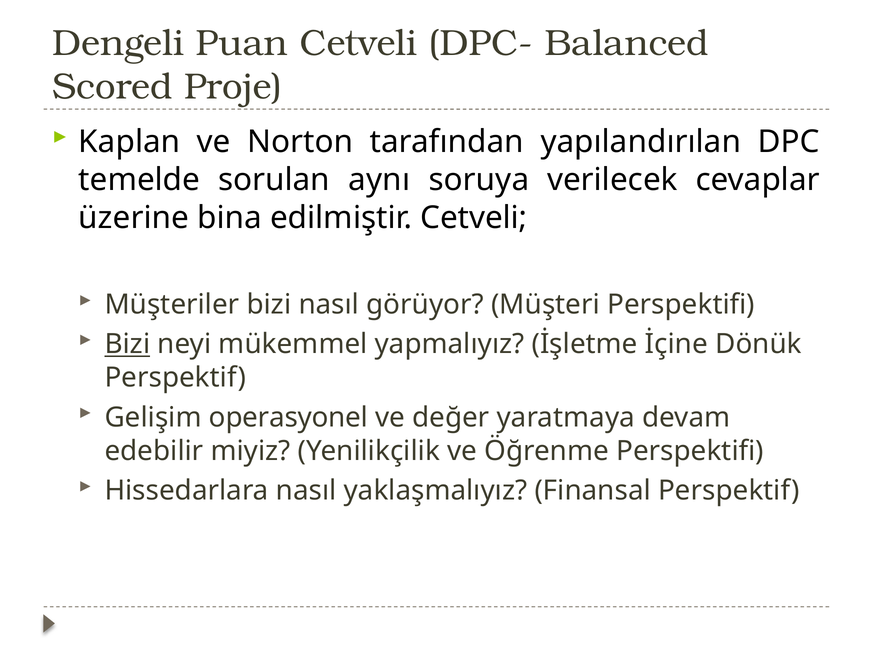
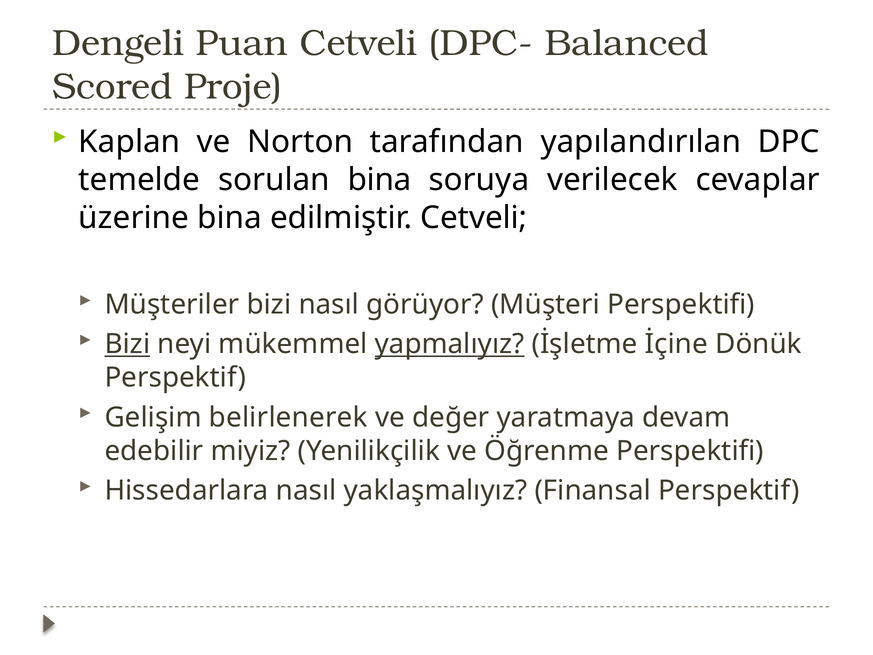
sorulan aynı: aynı -> bina
yapmalıyız underline: none -> present
operasyonel: operasyonel -> belirlenerek
